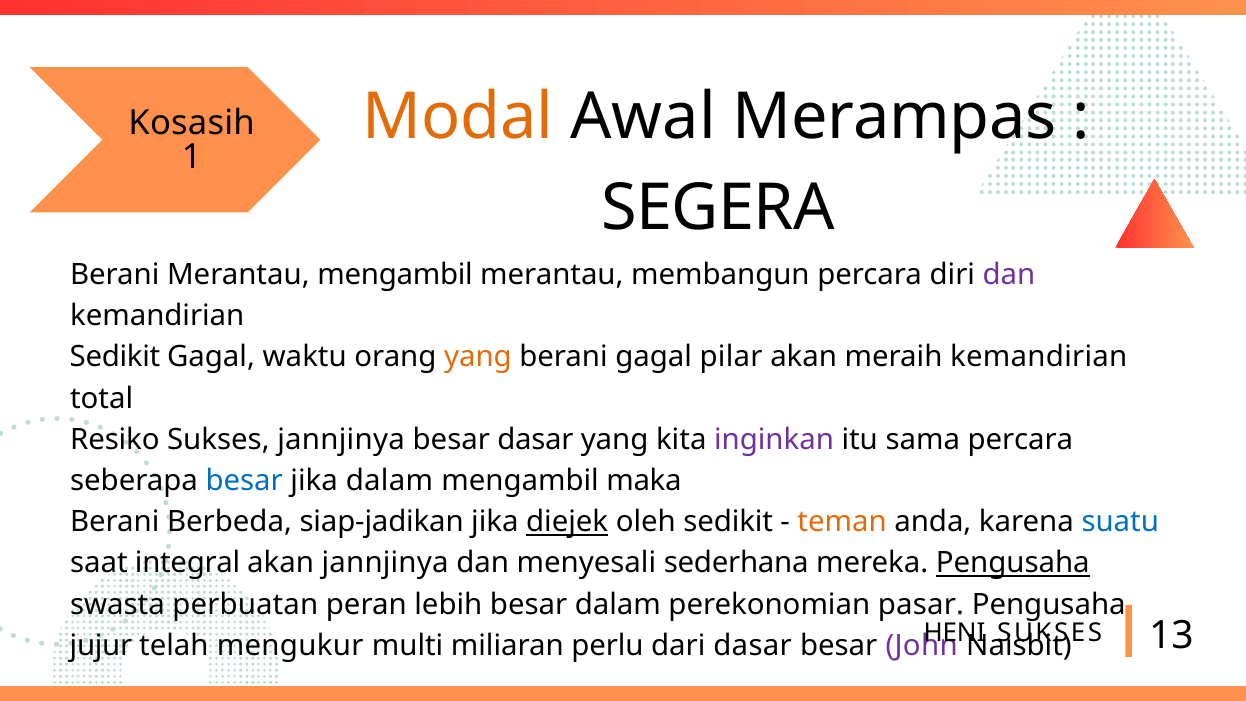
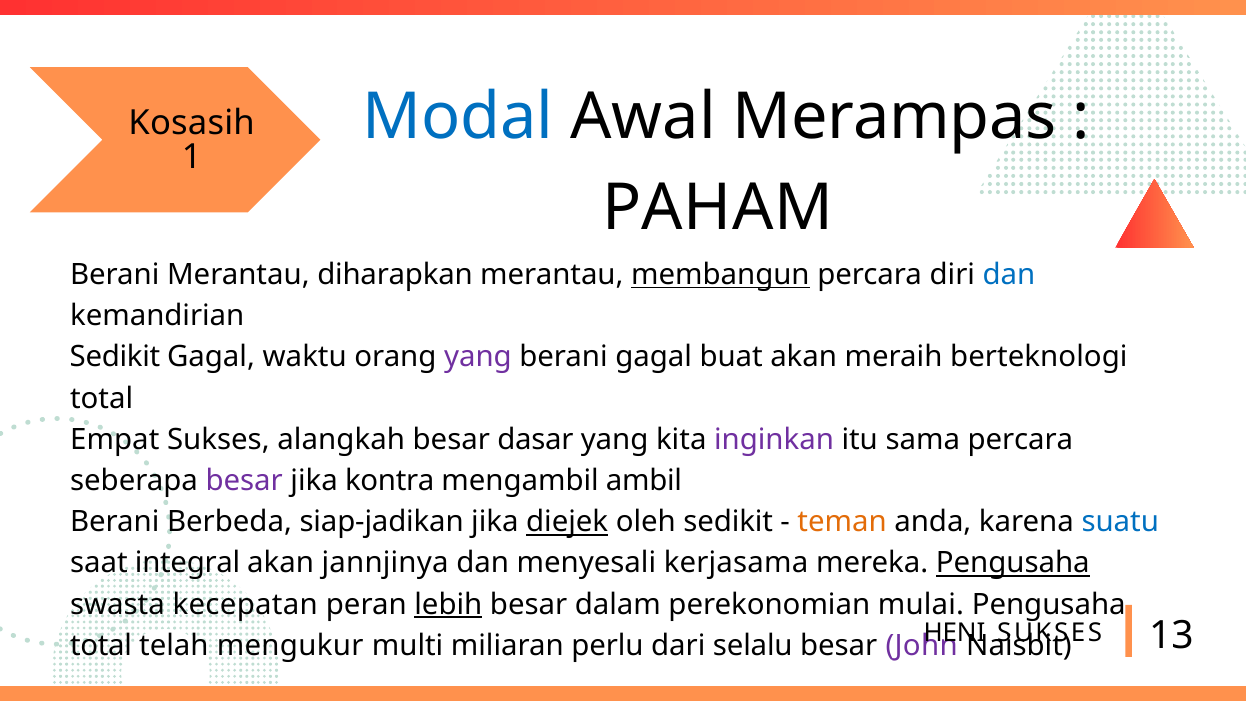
Modal colour: orange -> blue
SEGERA: SEGERA -> PAHAM
Merantau mengambil: mengambil -> diharapkan
membangun underline: none -> present
dan at (1009, 275) colour: purple -> blue
yang at (478, 357) colour: orange -> purple
pilar: pilar -> buat
meraih kemandirian: kemandirian -> berteknologi
Resiko: Resiko -> Empat
Sukses jannjinya: jannjinya -> alangkah
besar at (244, 481) colour: blue -> purple
jika dalam: dalam -> kontra
maka: maka -> ambil
sederhana: sederhana -> kerjasama
perbuatan: perbuatan -> kecepatan
lebih underline: none -> present
pasar: pasar -> mulai
jujur at (101, 645): jujur -> total
dari dasar: dasar -> selalu
